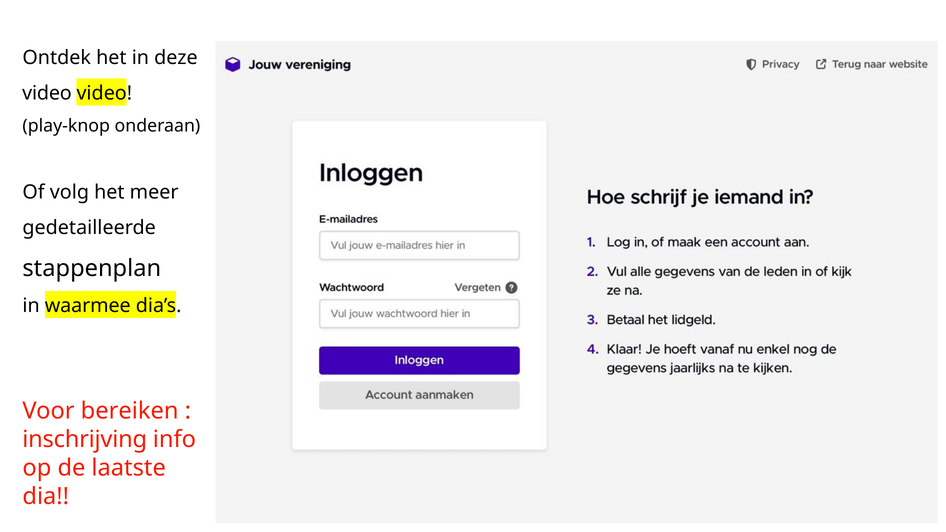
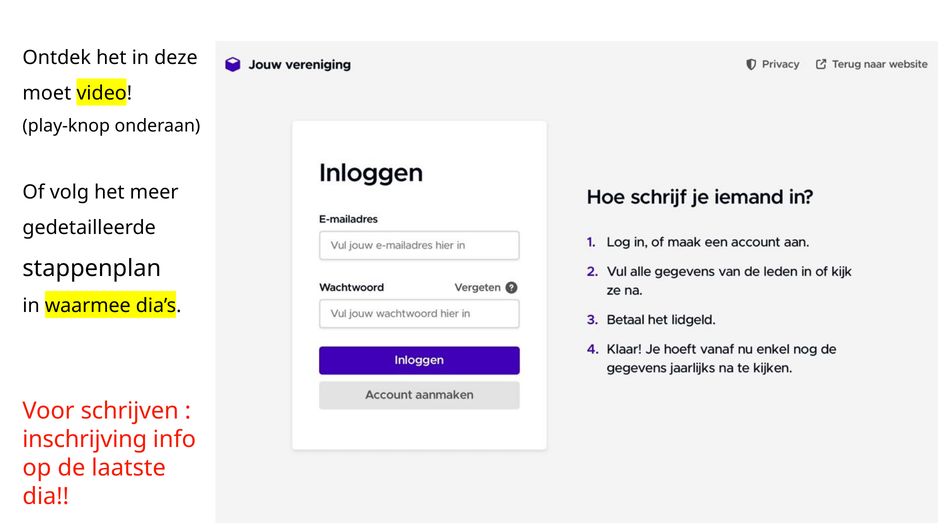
video at (47, 93): video -> moet
bereiken: bereiken -> schrijven
